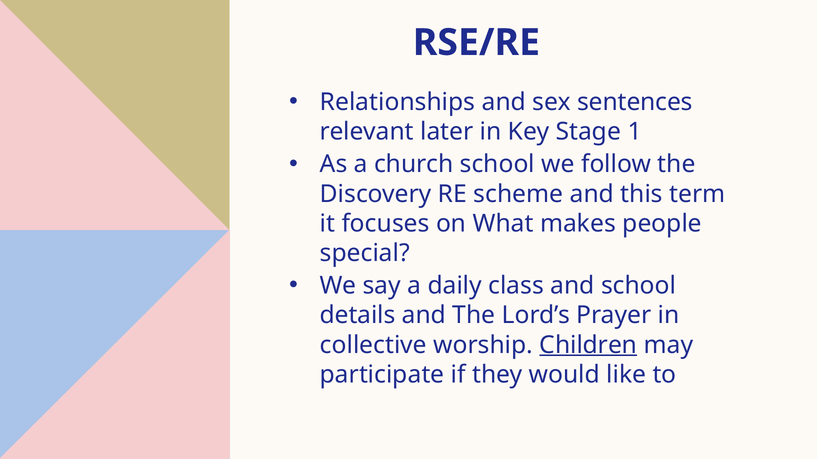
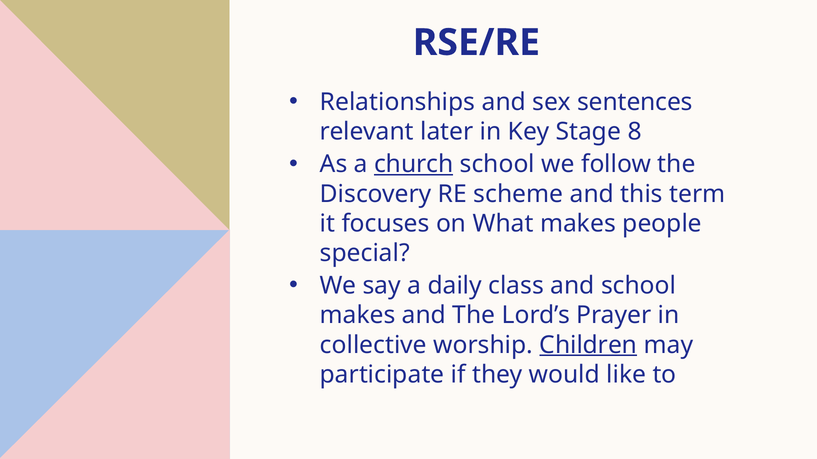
1: 1 -> 8
church underline: none -> present
details at (358, 316): details -> makes
